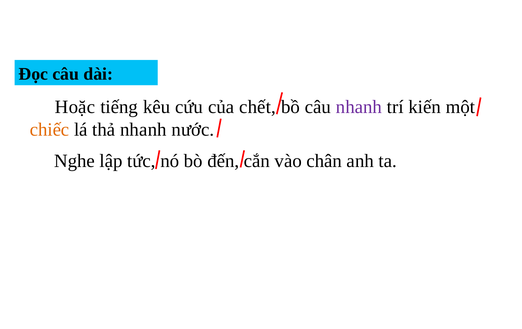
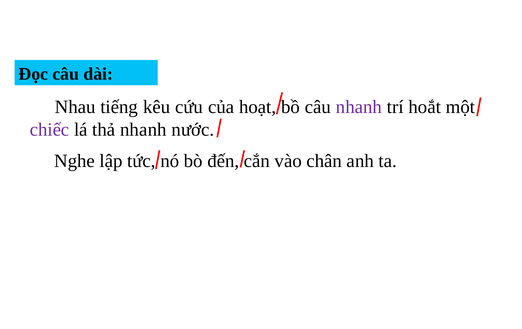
Hoặc: Hoặc -> Nhau
chết: chết -> hoạt
kiến: kiến -> hoắt
chiếc colour: orange -> purple
